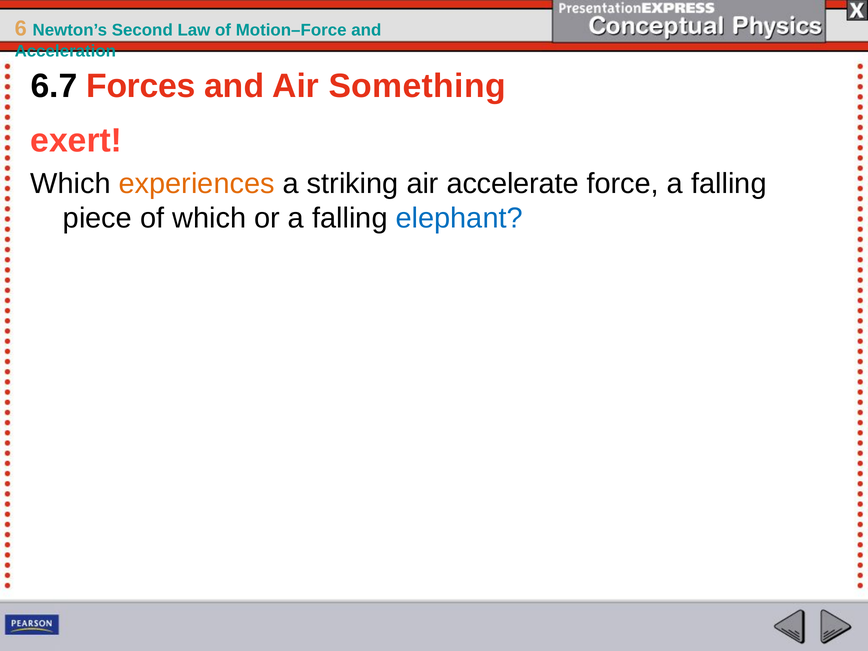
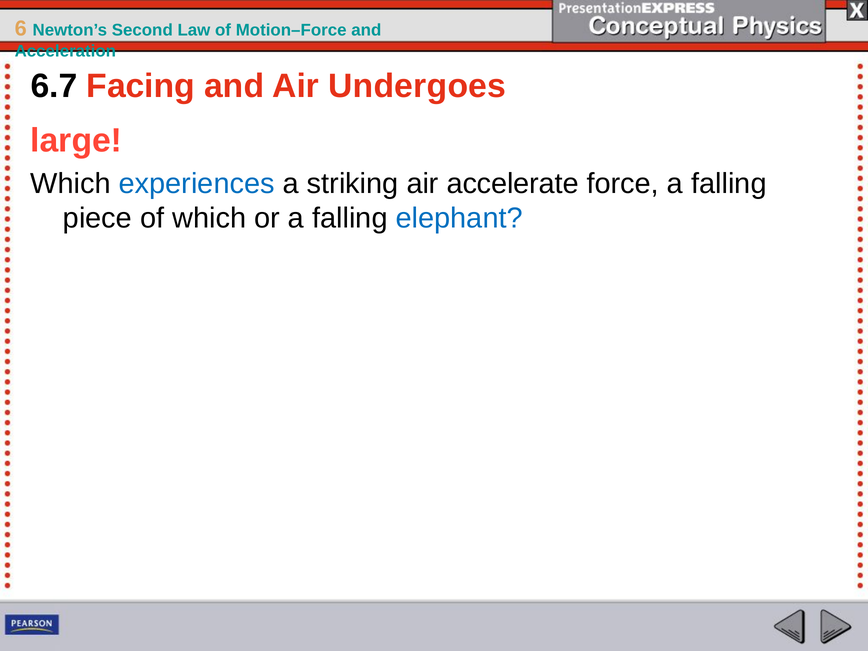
Forces: Forces -> Facing
Something: Something -> Undergoes
exert: exert -> large
experiences colour: orange -> blue
